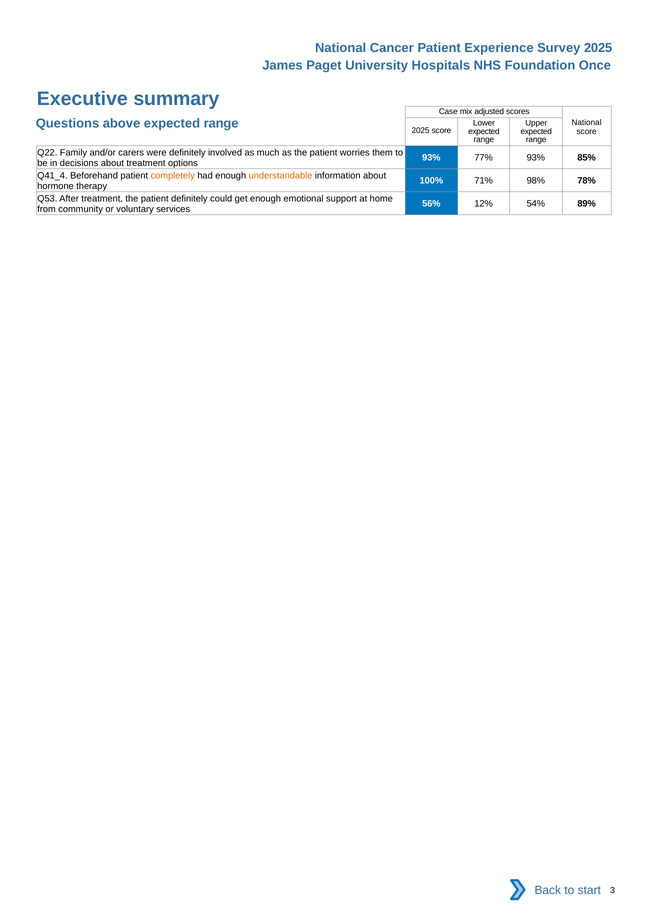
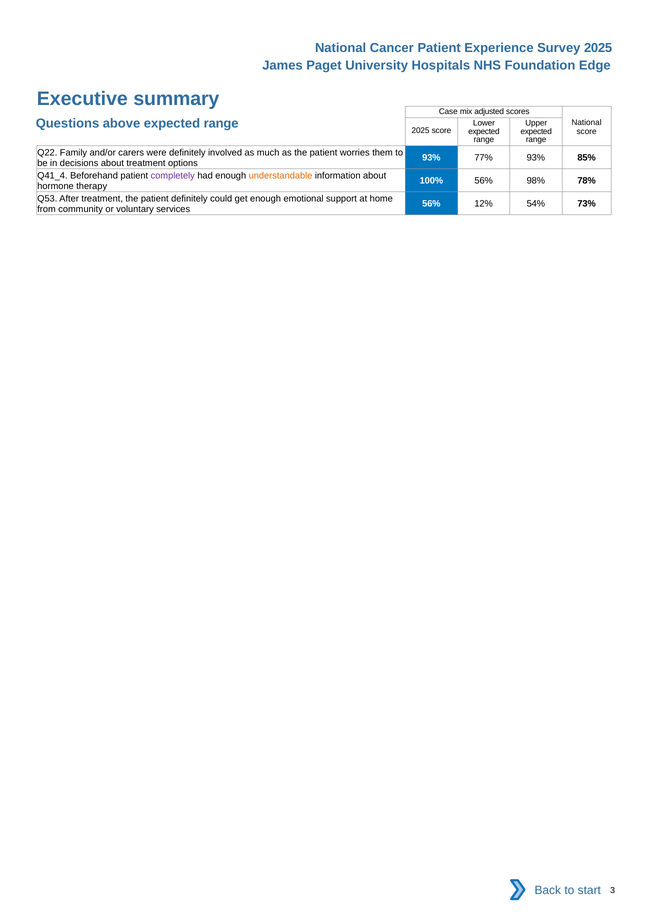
Once: Once -> Edge
completely colour: orange -> purple
100% 71%: 71% -> 56%
89%: 89% -> 73%
